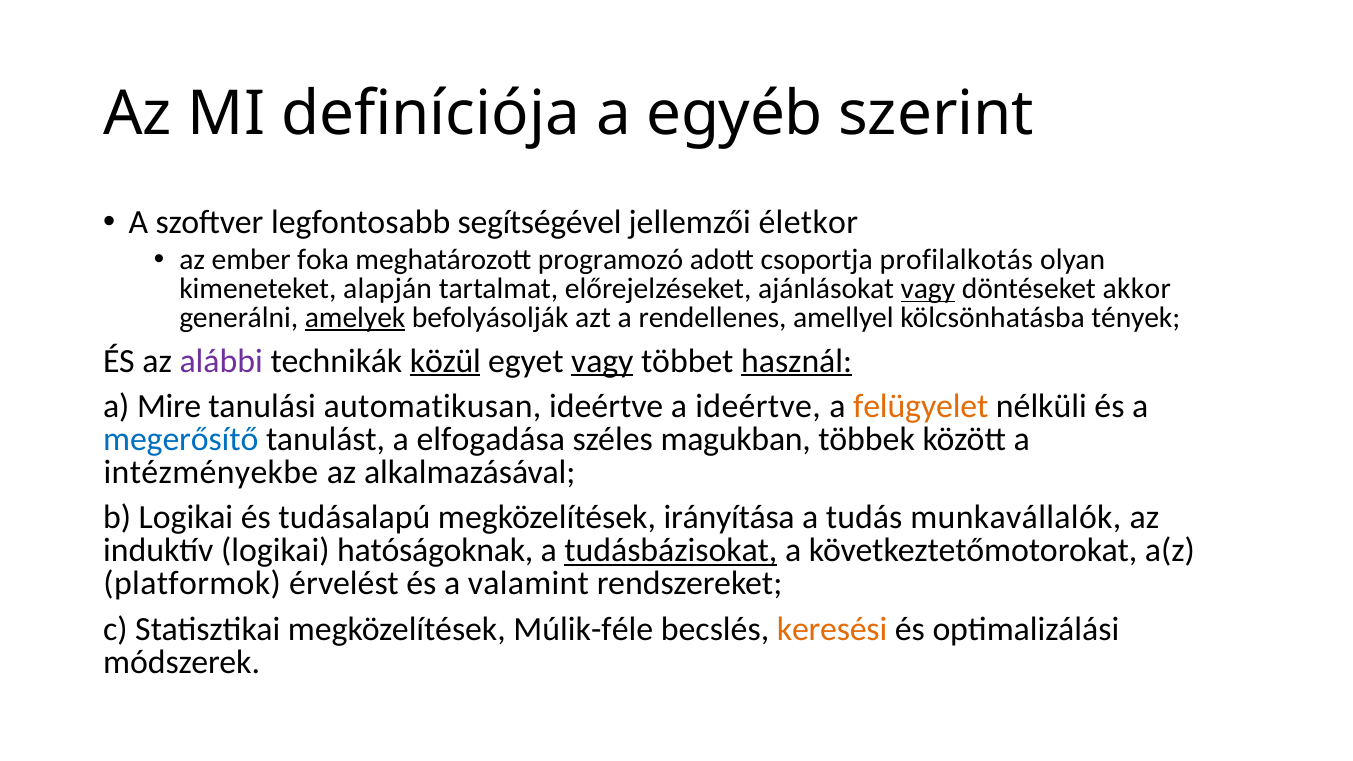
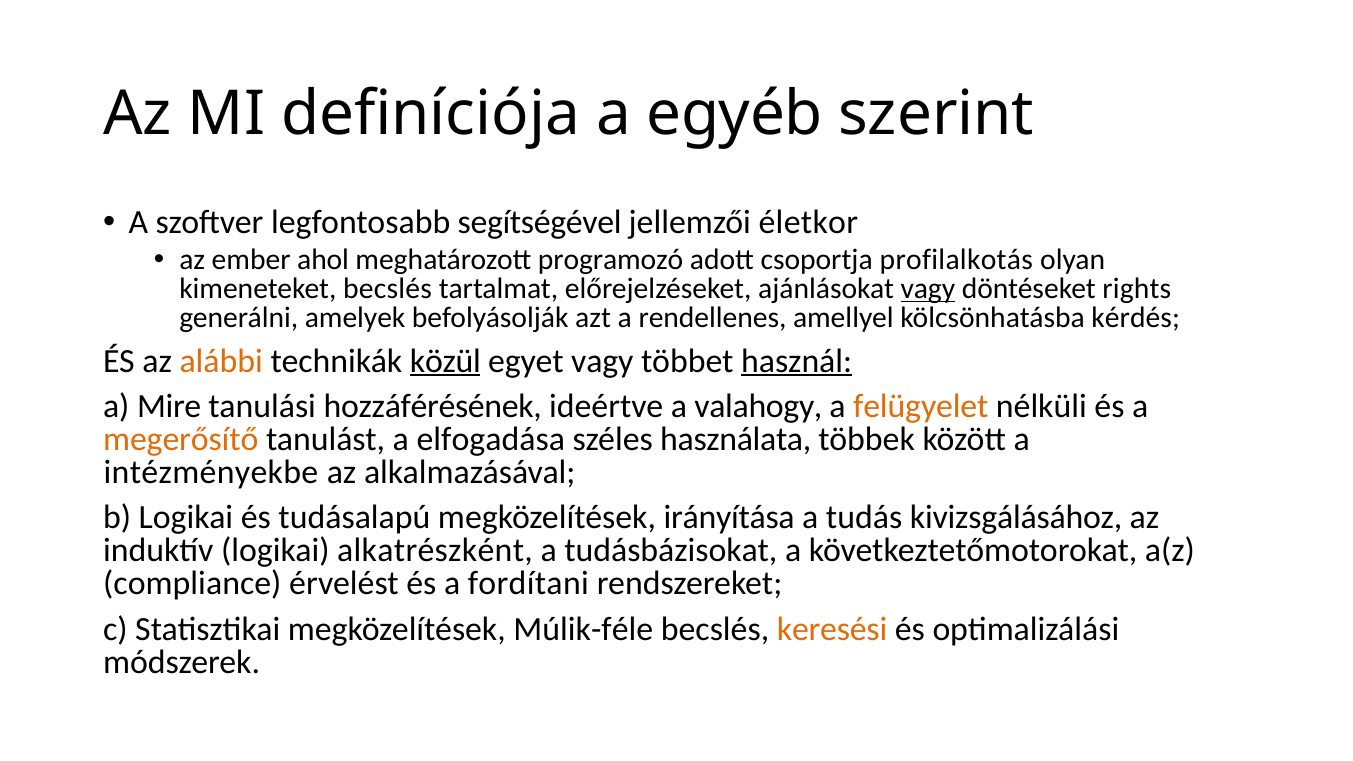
foka: foka -> ahol
kimeneteket alapján: alapján -> becslés
akkor: akkor -> rights
amelyek underline: present -> none
tények: tények -> kérdés
alábbi colour: purple -> orange
vagy at (602, 361) underline: present -> none
automatikusan: automatikusan -> hozzáférésének
a ideértve: ideértve -> valahogy
megerősítő colour: blue -> orange
magukban: magukban -> használata
munkavállalók: munkavállalók -> kivizsgálásához
hatóságoknak: hatóságoknak -> alkatrészként
tudásbázisokat underline: present -> none
platformok: platformok -> compliance
valamint: valamint -> fordítani
